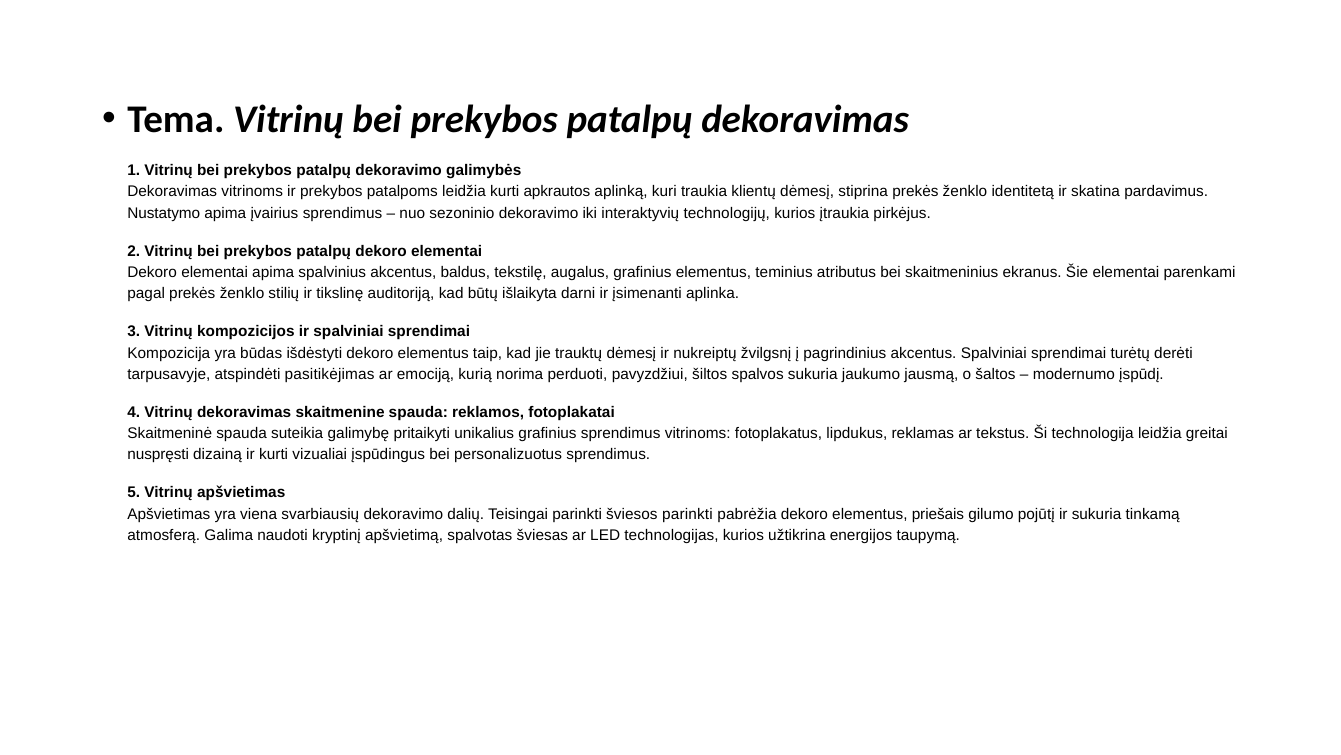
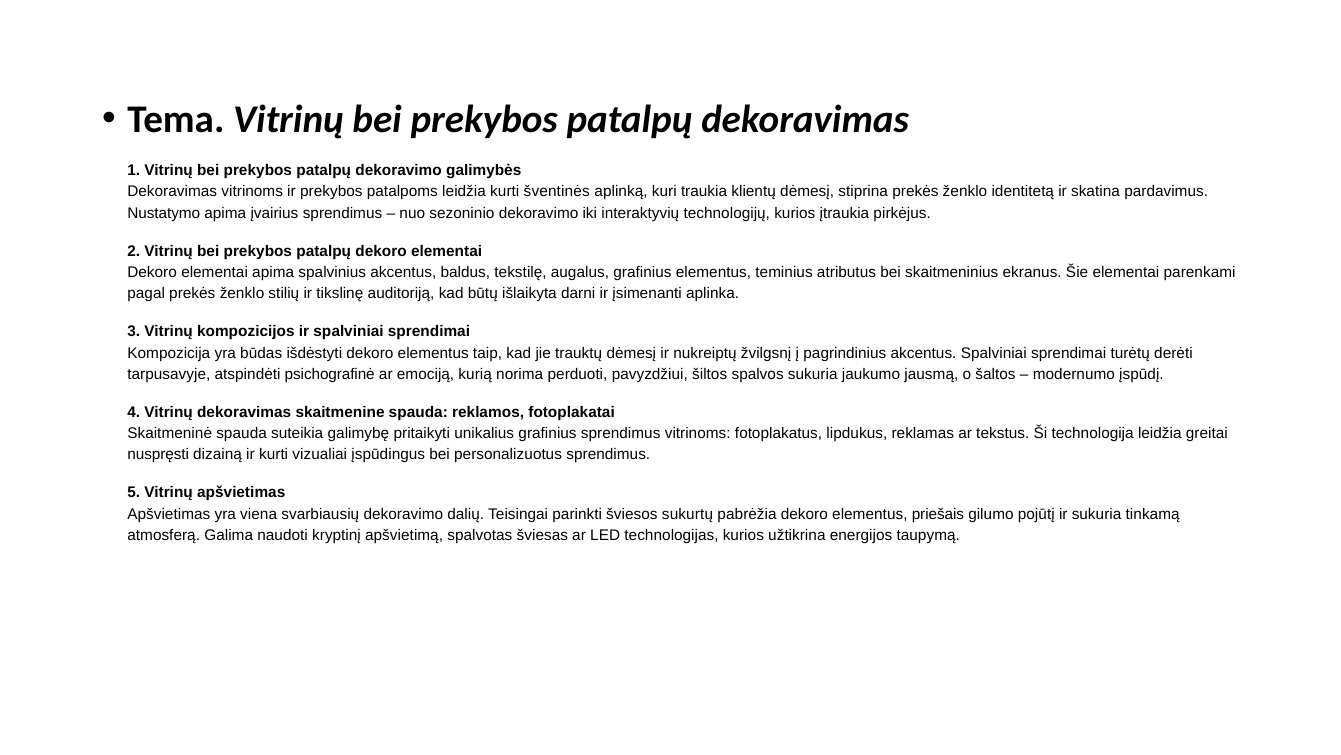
apkrautos: apkrautos -> šventinės
pasitikėjimas: pasitikėjimas -> psichografinė
šviesos parinkti: parinkti -> sukurtų
